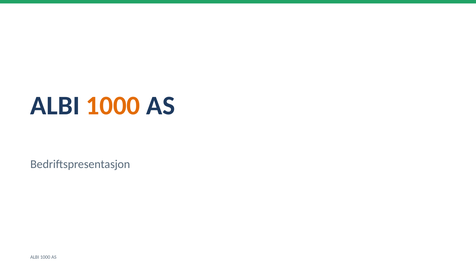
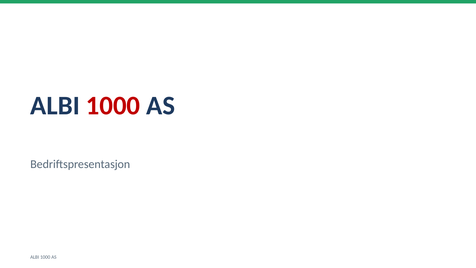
1000 at (113, 106) colour: orange -> red
